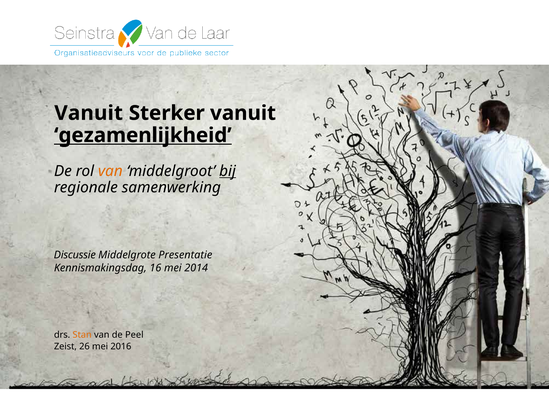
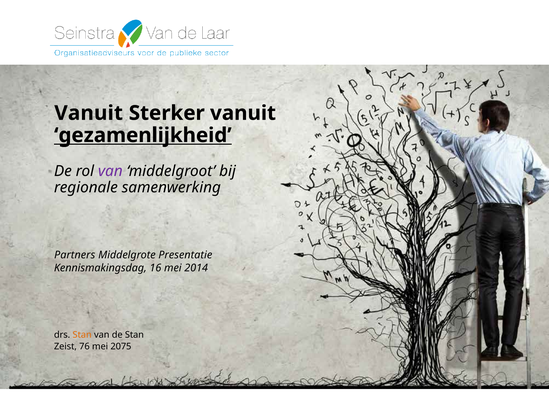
van at (110, 171) colour: orange -> purple
bij underline: present -> none
Discussie: Discussie -> Partners
de Peel: Peel -> Stan
26: 26 -> 76
2016: 2016 -> 2075
